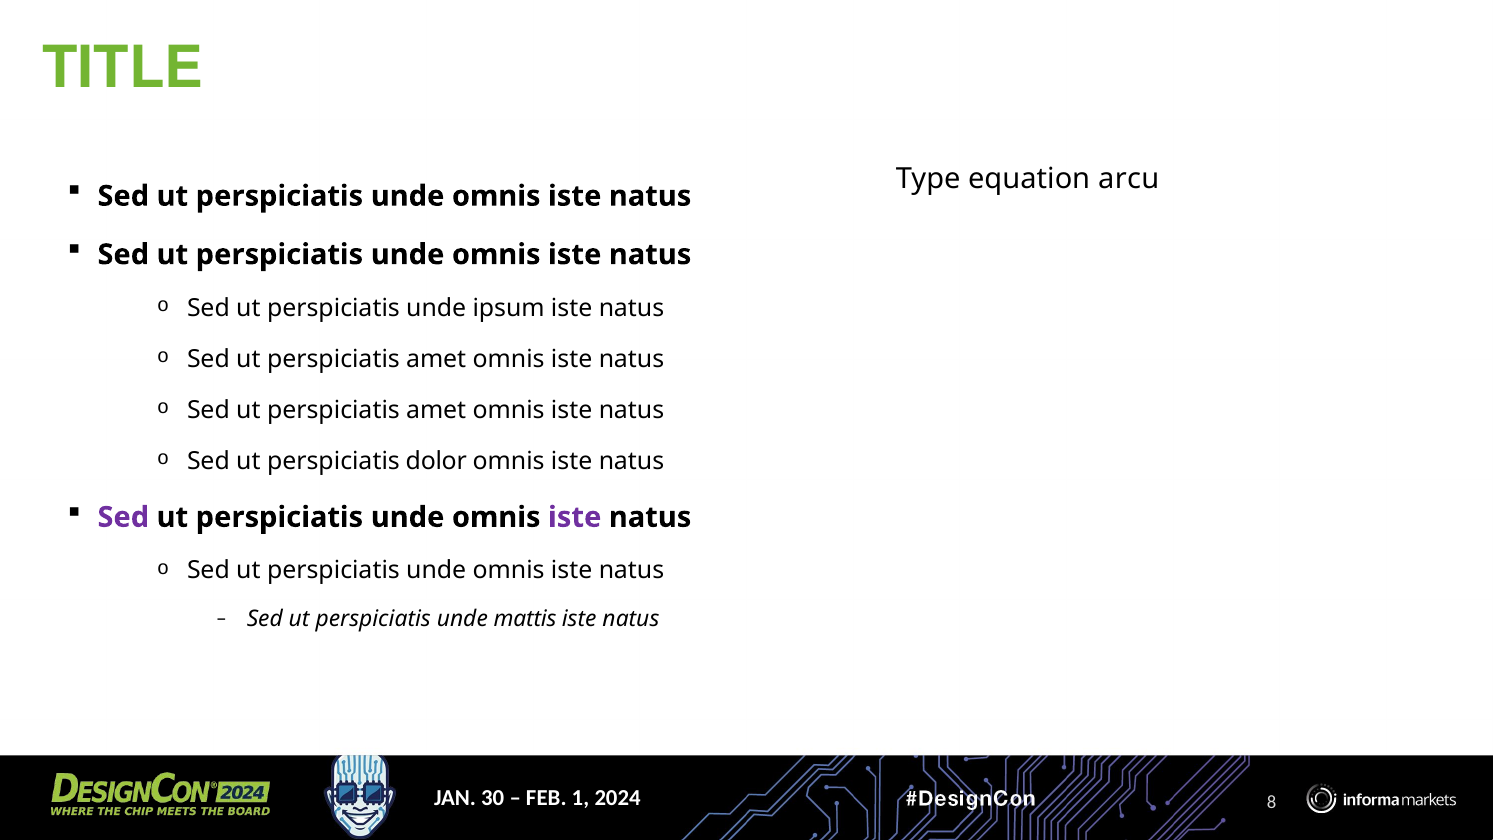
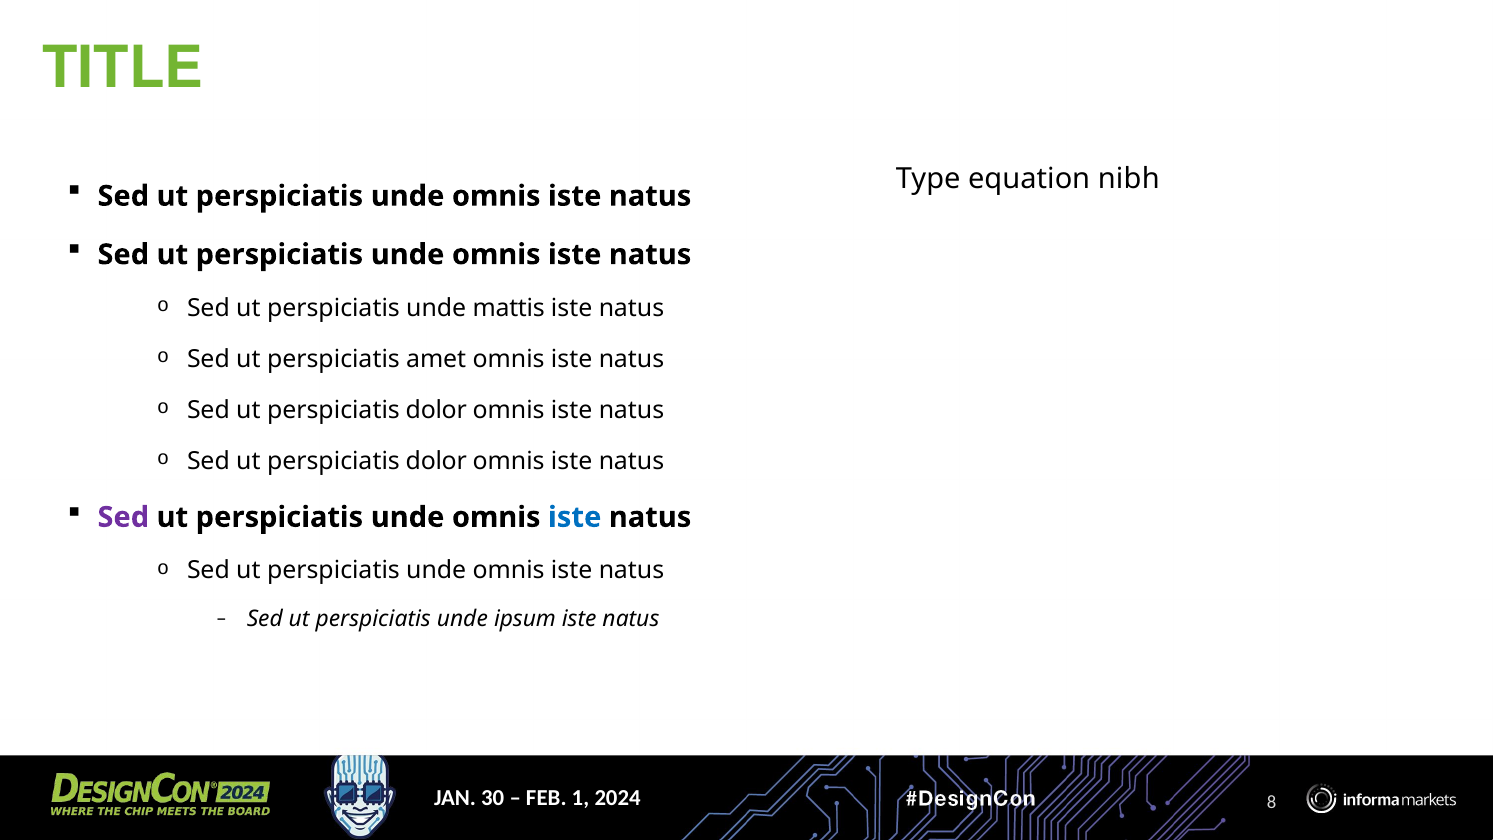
arcu: arcu -> nibh
ipsum: ipsum -> mattis
amet at (436, 410): amet -> dolor
iste at (575, 517) colour: purple -> blue
mattis: mattis -> ipsum
